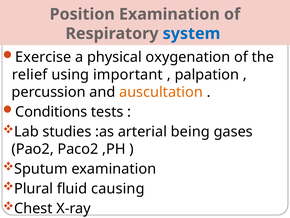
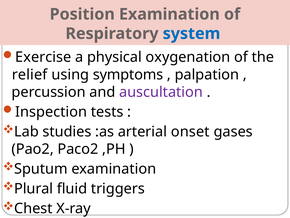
important: important -> symptoms
auscultation colour: orange -> purple
Conditions: Conditions -> Inspection
being: being -> onset
causing: causing -> triggers
